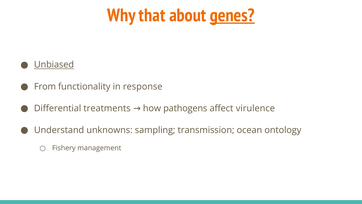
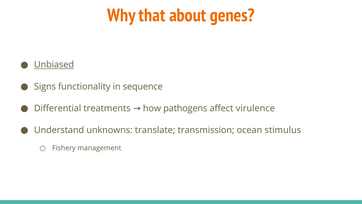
genes underline: present -> none
From: From -> Signs
response: response -> sequence
sampling: sampling -> translate
ontology: ontology -> stimulus
